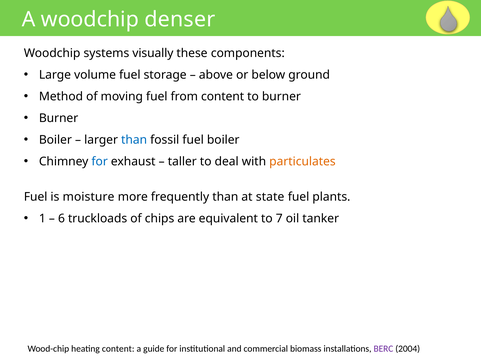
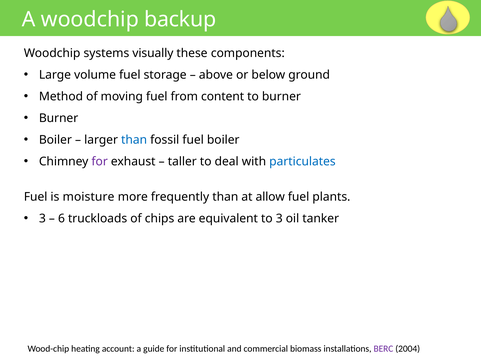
denser: denser -> backup
for at (100, 161) colour: blue -> purple
particulates colour: orange -> blue
state: state -> allow
1 at (42, 218): 1 -> 3
to 7: 7 -> 3
heating content: content -> account
